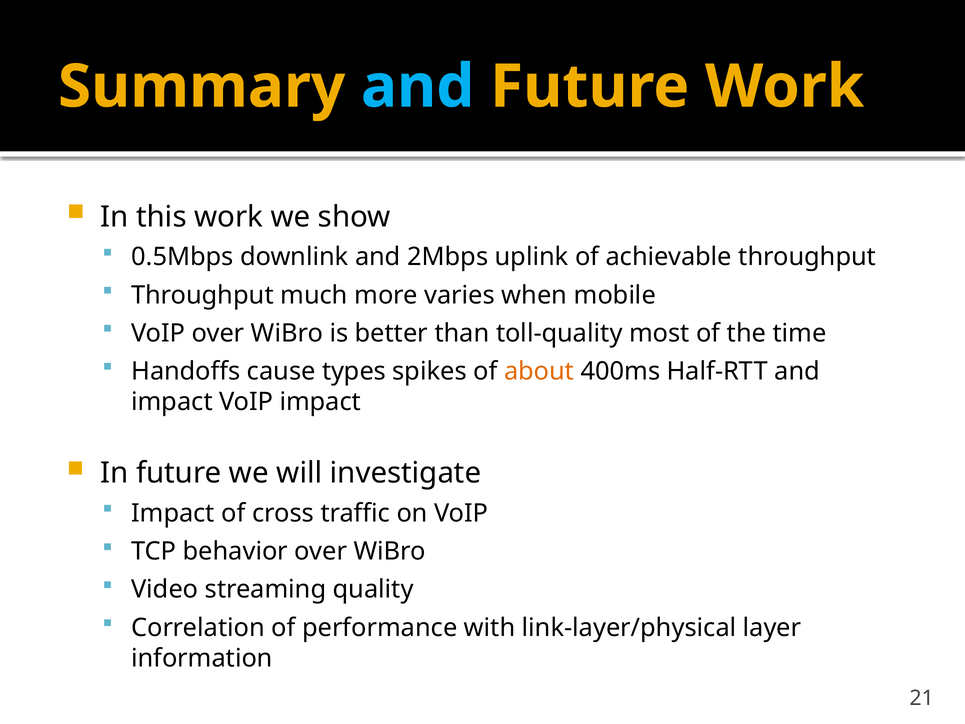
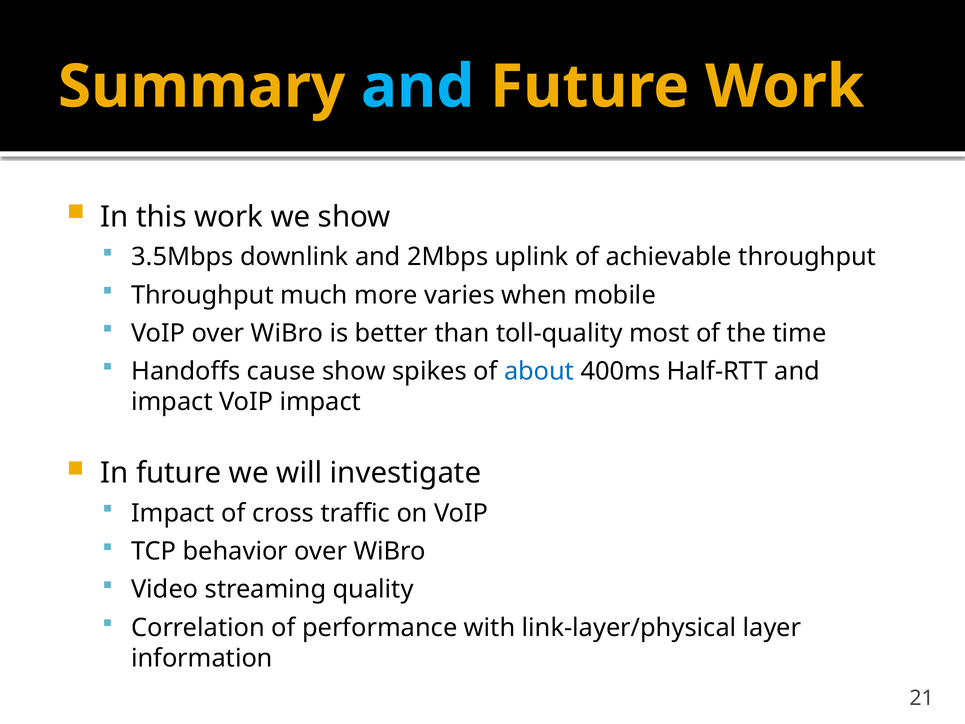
0.5Mbps: 0.5Mbps -> 3.5Mbps
cause types: types -> show
about colour: orange -> blue
